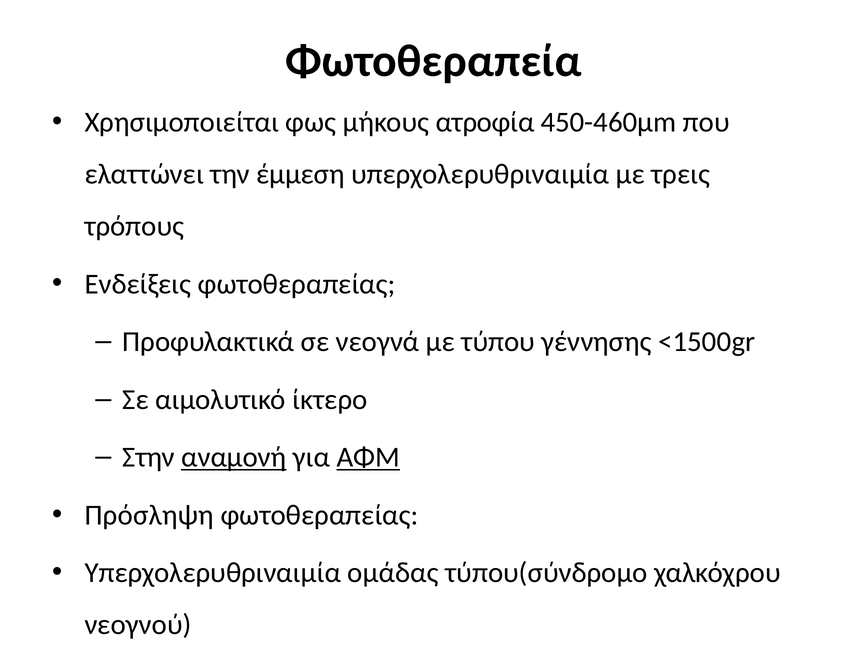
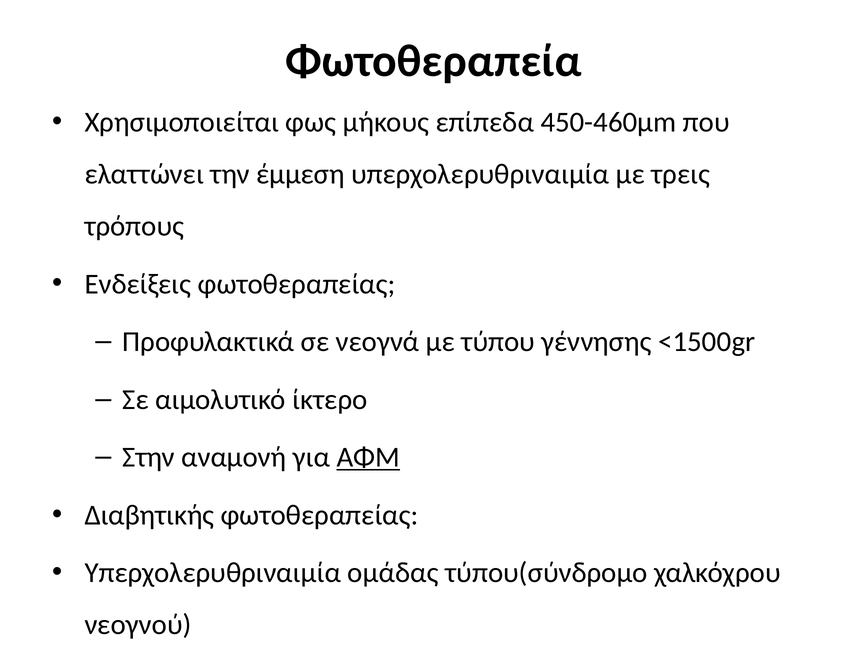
ατροφία: ατροφία -> επίπεδα
αναμονή underline: present -> none
Πρόσληψη: Πρόσληψη -> Διαβητικής
